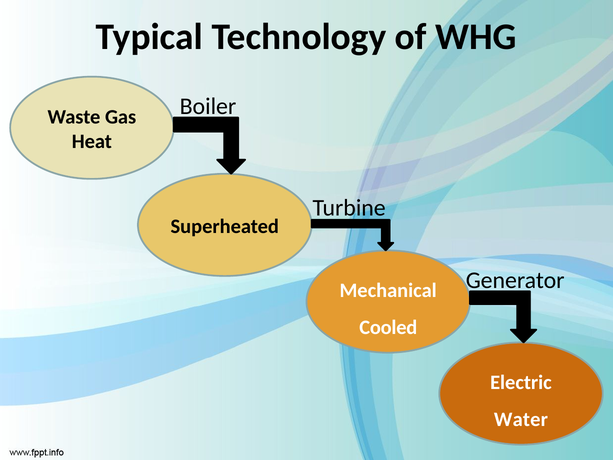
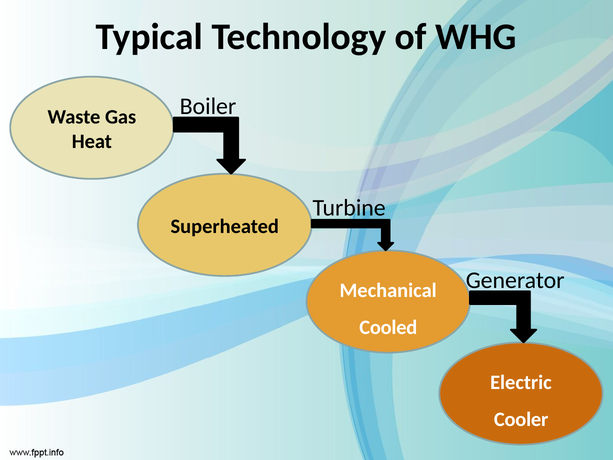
Water: Water -> Cooler
